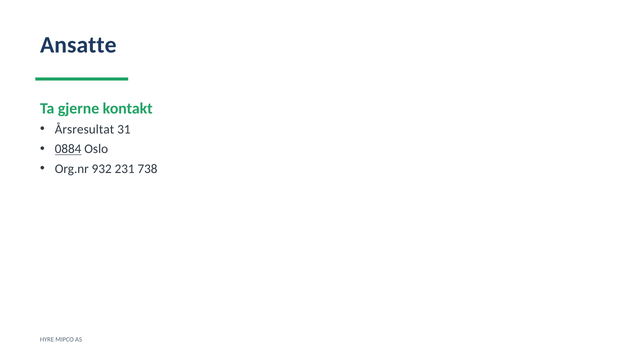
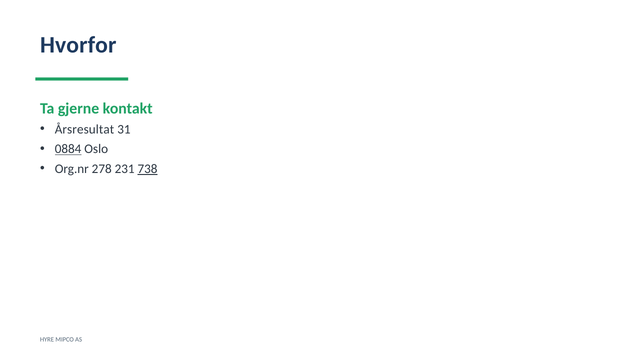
Ansatte: Ansatte -> Hvorfor
932: 932 -> 278
738 underline: none -> present
